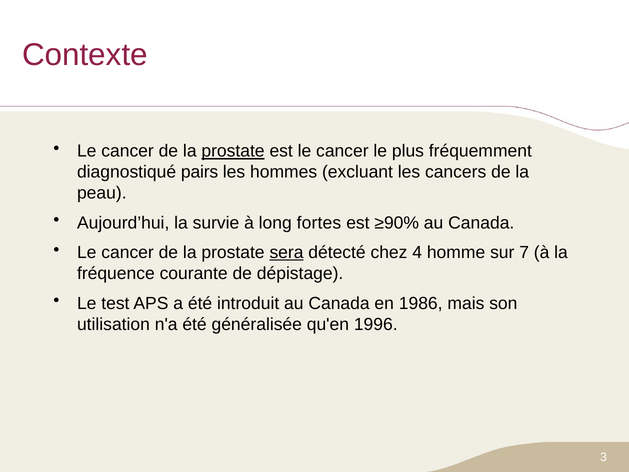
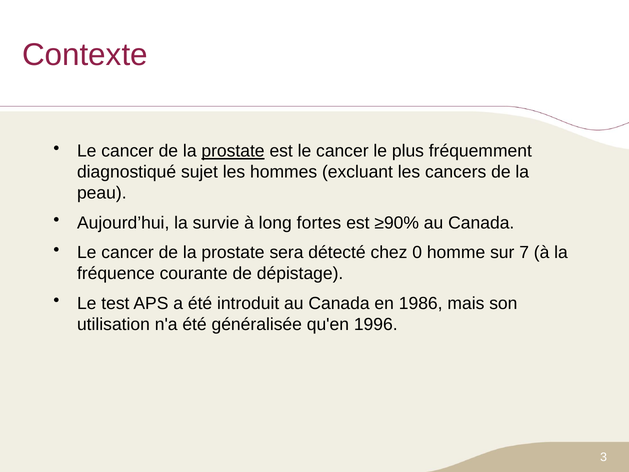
pairs: pairs -> sujet
sera underline: present -> none
4: 4 -> 0
